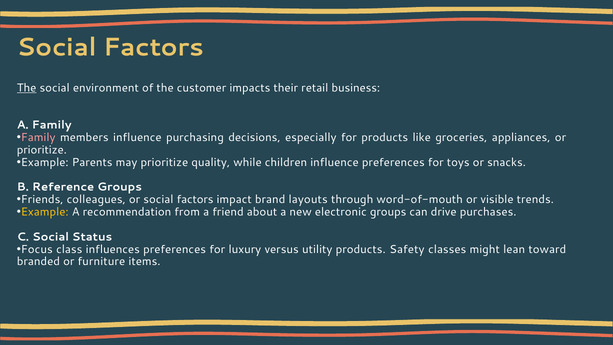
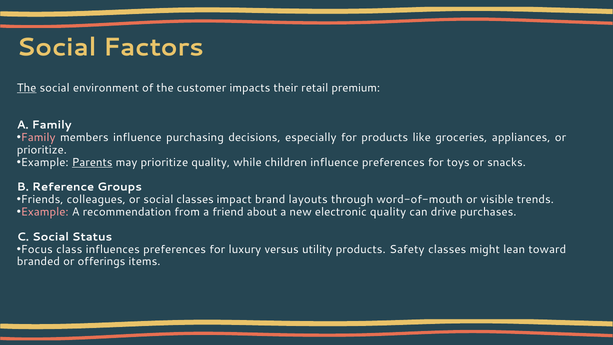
business: business -> premium
Parents underline: none -> present
or social factors: factors -> classes
Example at (45, 212) colour: yellow -> pink
electronic groups: groups -> quality
furniture: furniture -> offerings
